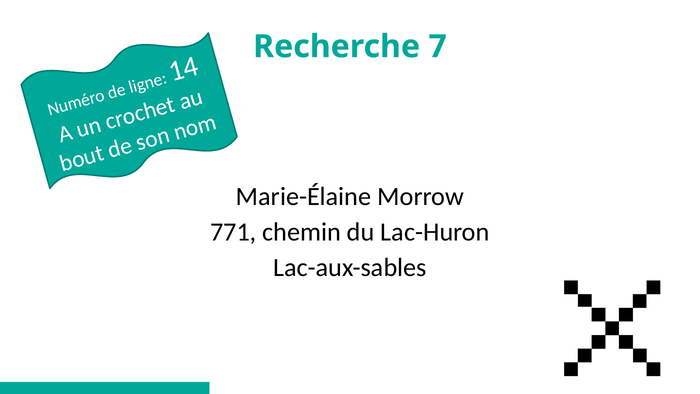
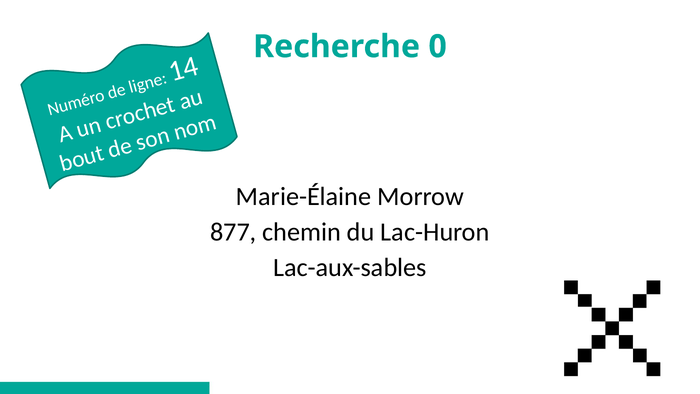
7: 7 -> 0
771: 771 -> 877
